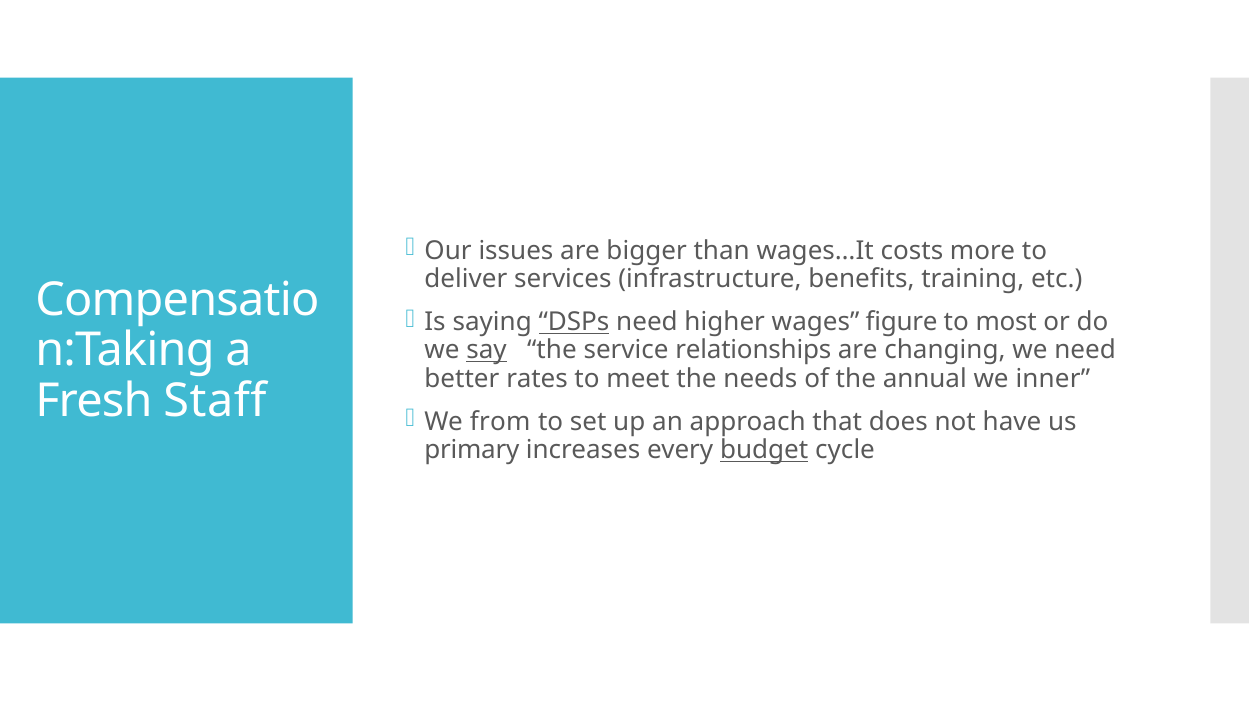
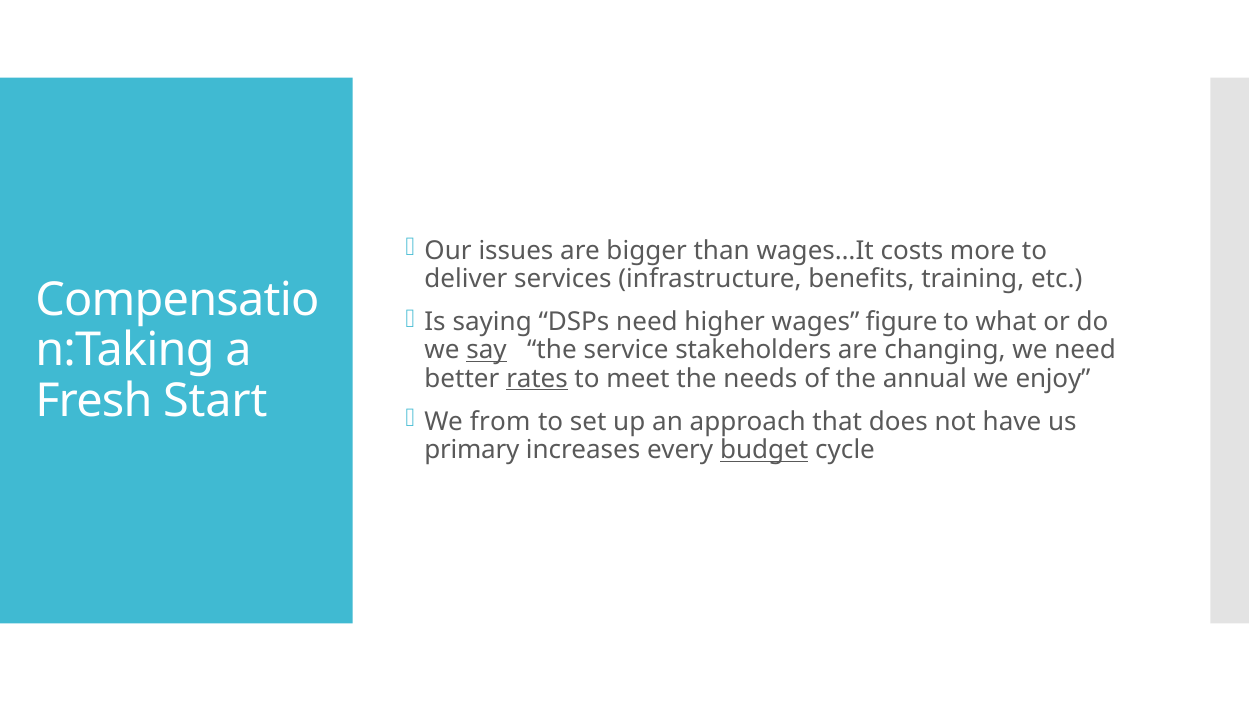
DSPs underline: present -> none
most: most -> what
relationships: relationships -> stakeholders
rates underline: none -> present
inner: inner -> enjoy
Staff: Staff -> Start
